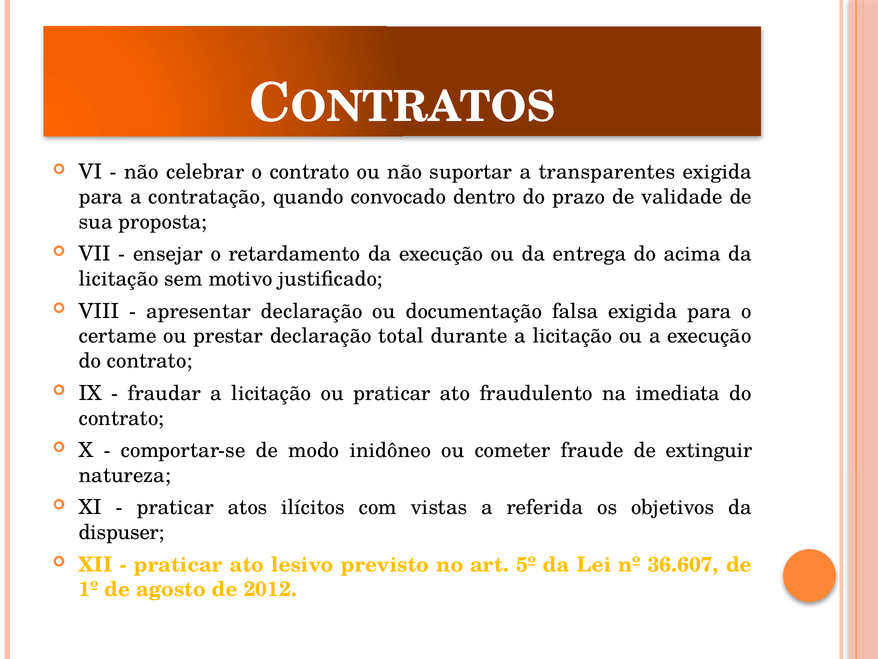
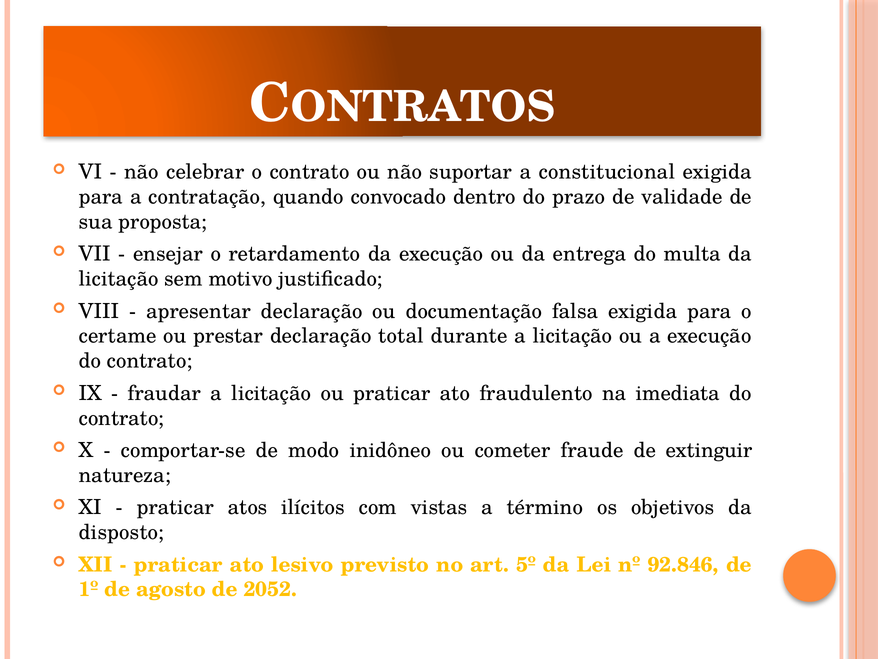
transparentes: transparentes -> constitucional
acima: acima -> multa
referida: referida -> término
dispuser: dispuser -> disposto
36.607: 36.607 -> 92.846
2012: 2012 -> 2052
